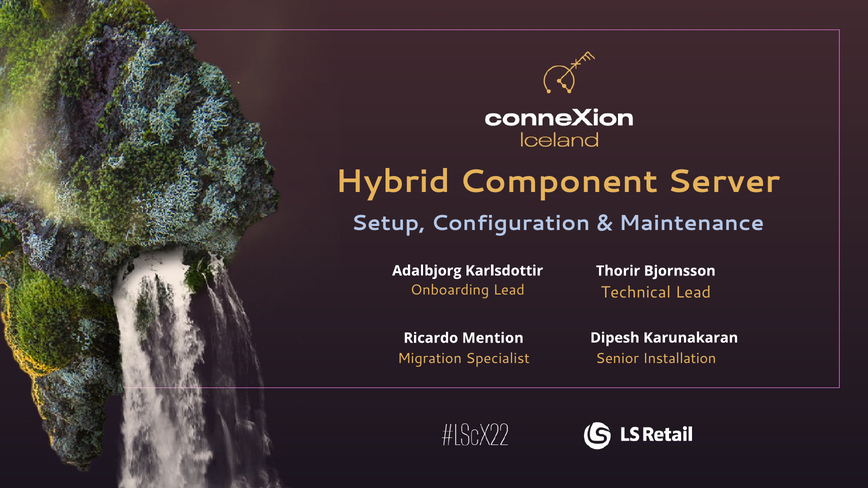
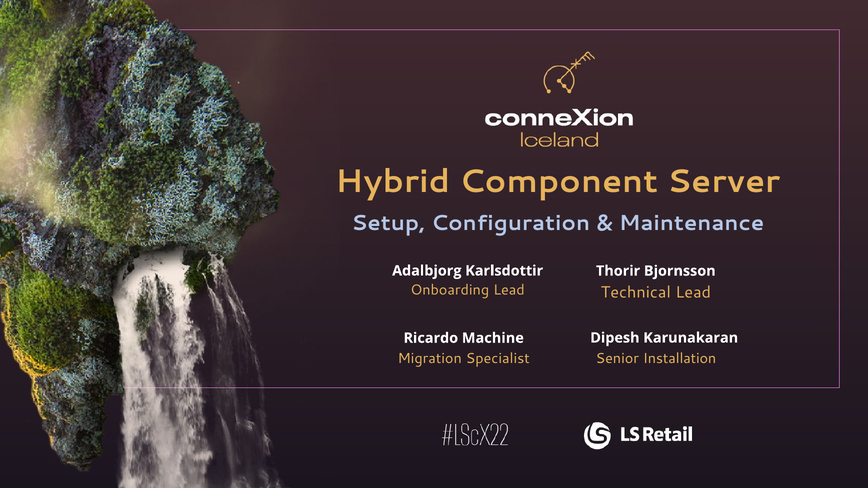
Mention: Mention -> Machine
